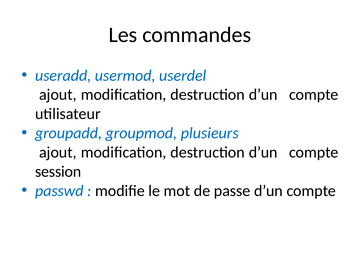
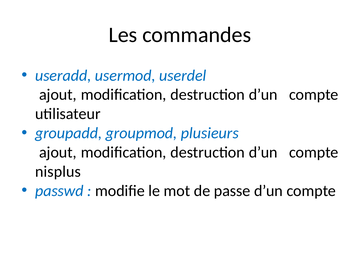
session: session -> nisplus
